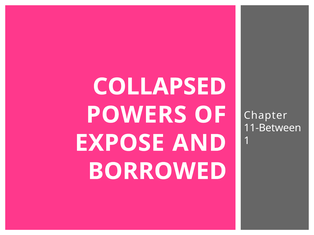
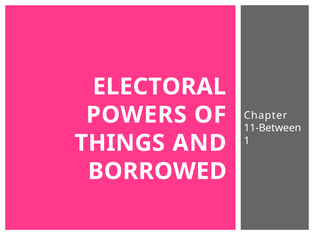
COLLAPSED: COLLAPSED -> ELECTORAL
EXPOSE: EXPOSE -> THINGS
